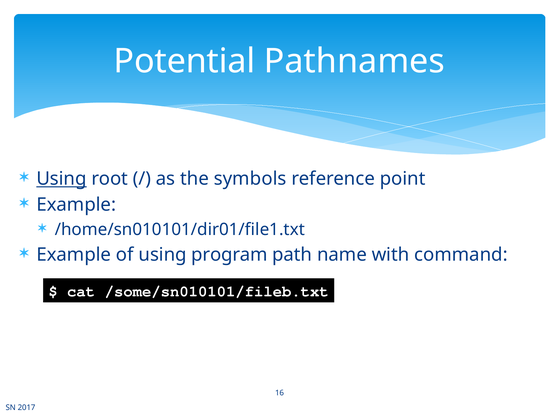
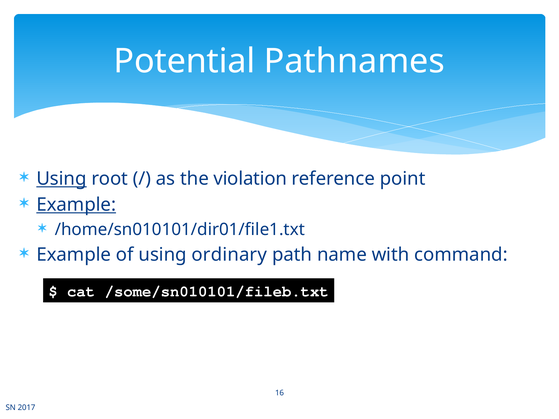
symbols: symbols -> violation
Example at (76, 205) underline: none -> present
program: program -> ordinary
